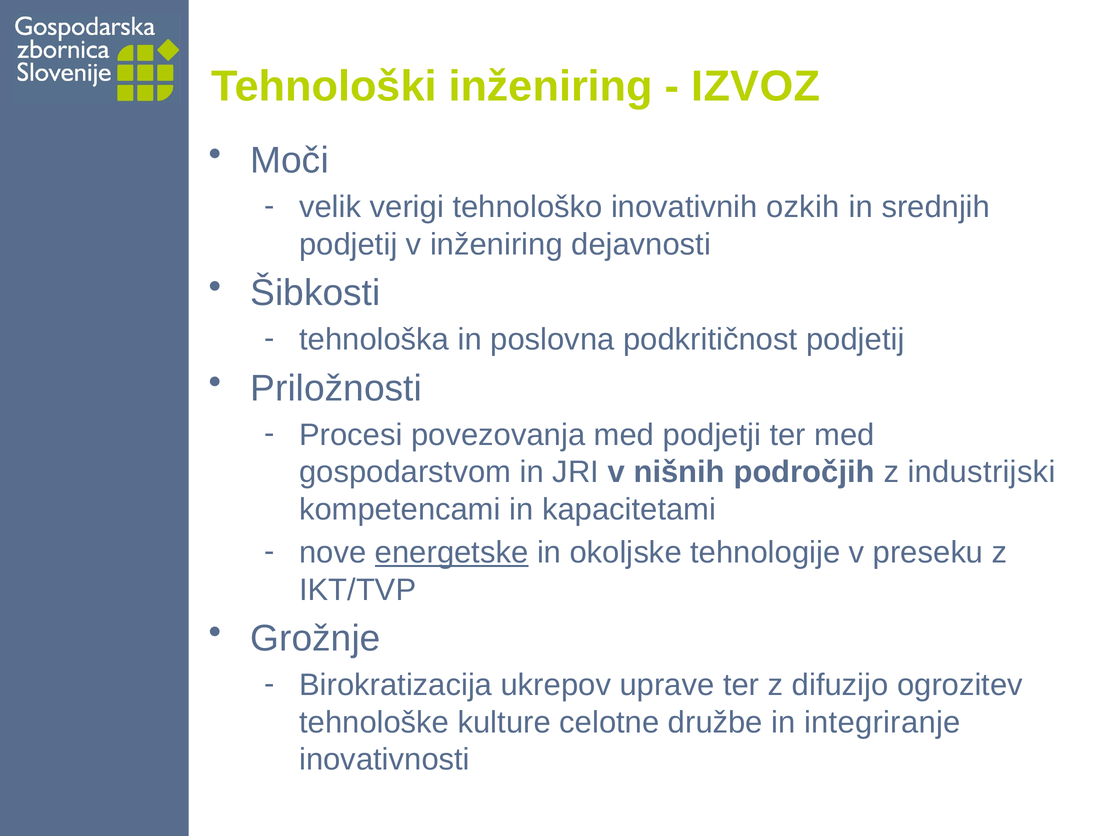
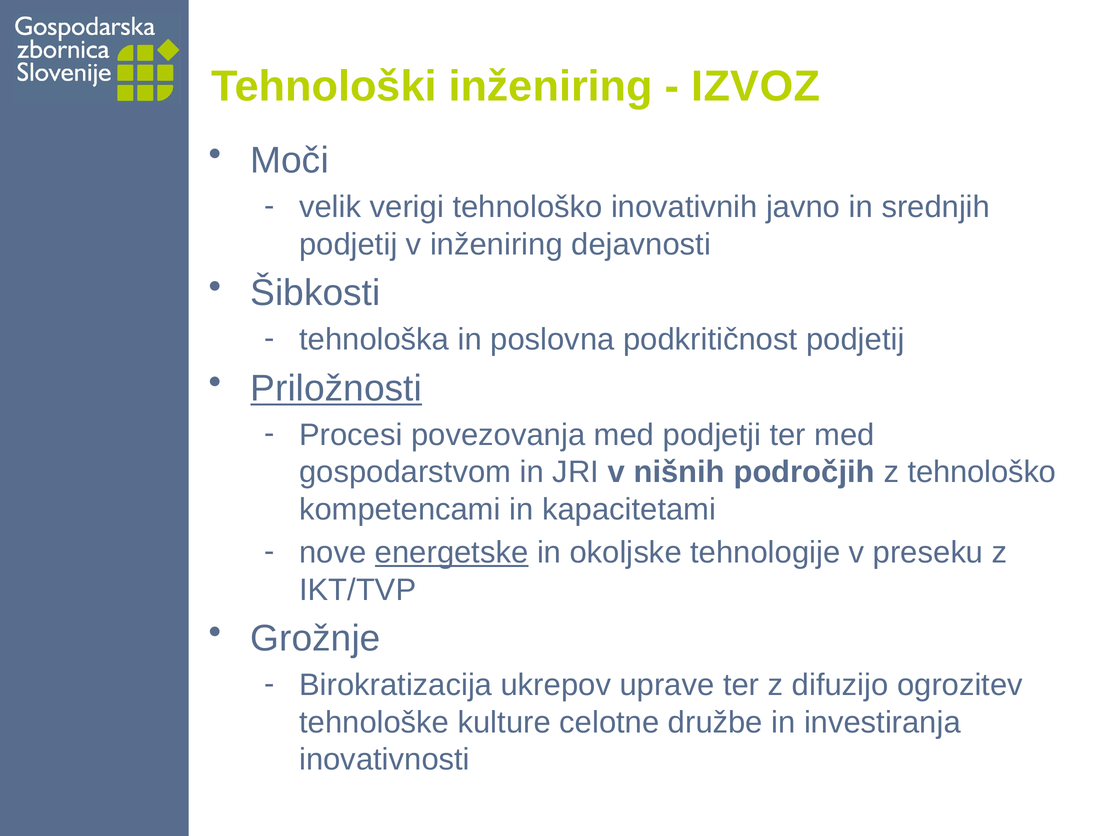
ozkih: ozkih -> javno
Priložnosti underline: none -> present
z industrijski: industrijski -> tehnološko
integriranje: integriranje -> investiranja
